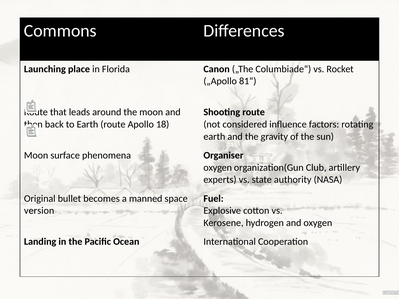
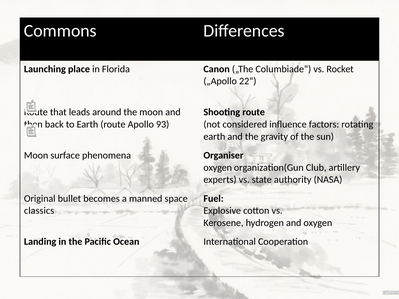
81“: 81“ -> 22“
18: 18 -> 93
version: version -> classics
